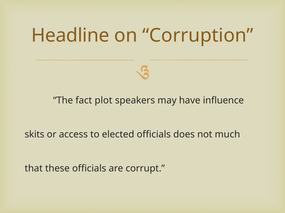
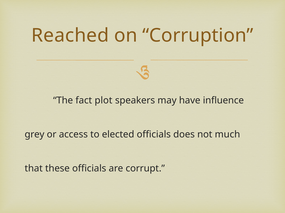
Headline: Headline -> Reached
skits: skits -> grey
